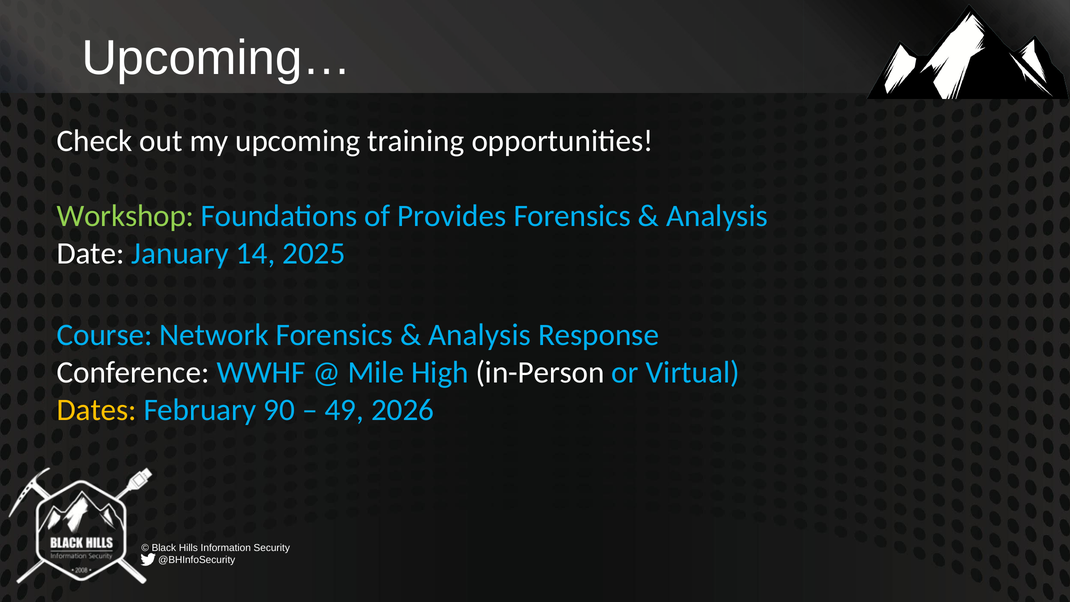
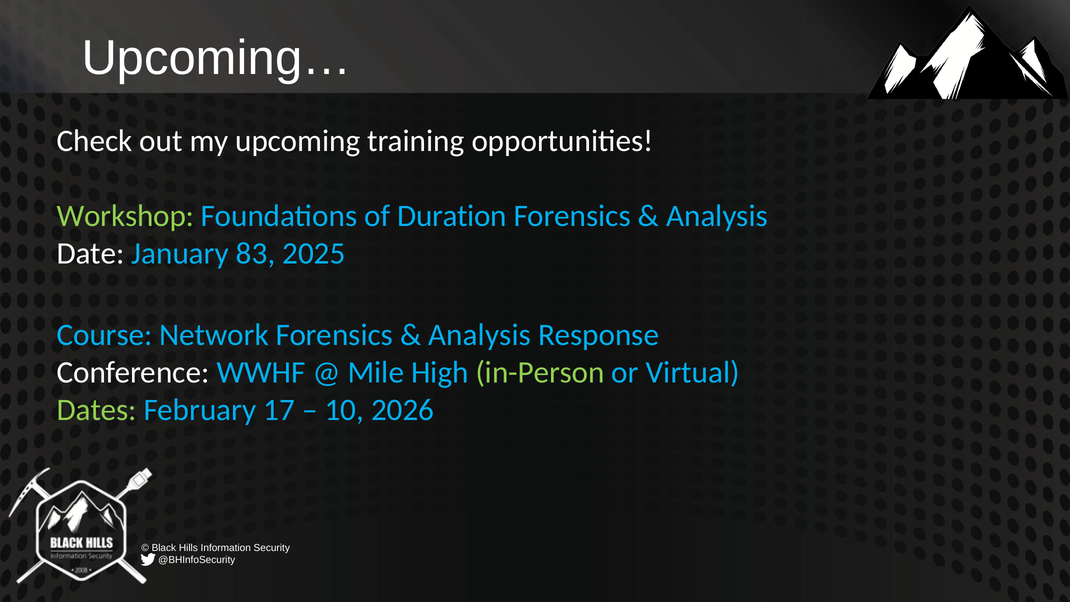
Provides: Provides -> Duration
14: 14 -> 83
in-Person colour: white -> light green
Dates colour: yellow -> light green
90: 90 -> 17
49: 49 -> 10
